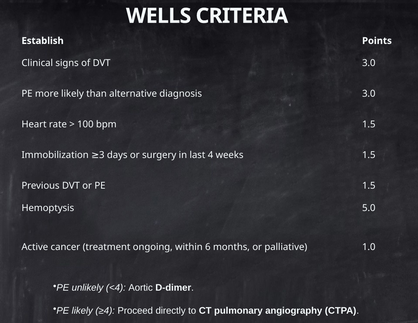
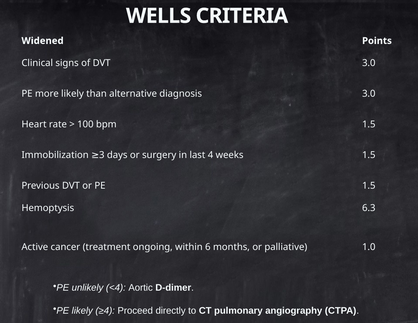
Establish: Establish -> Widened
5.0: 5.0 -> 6.3
